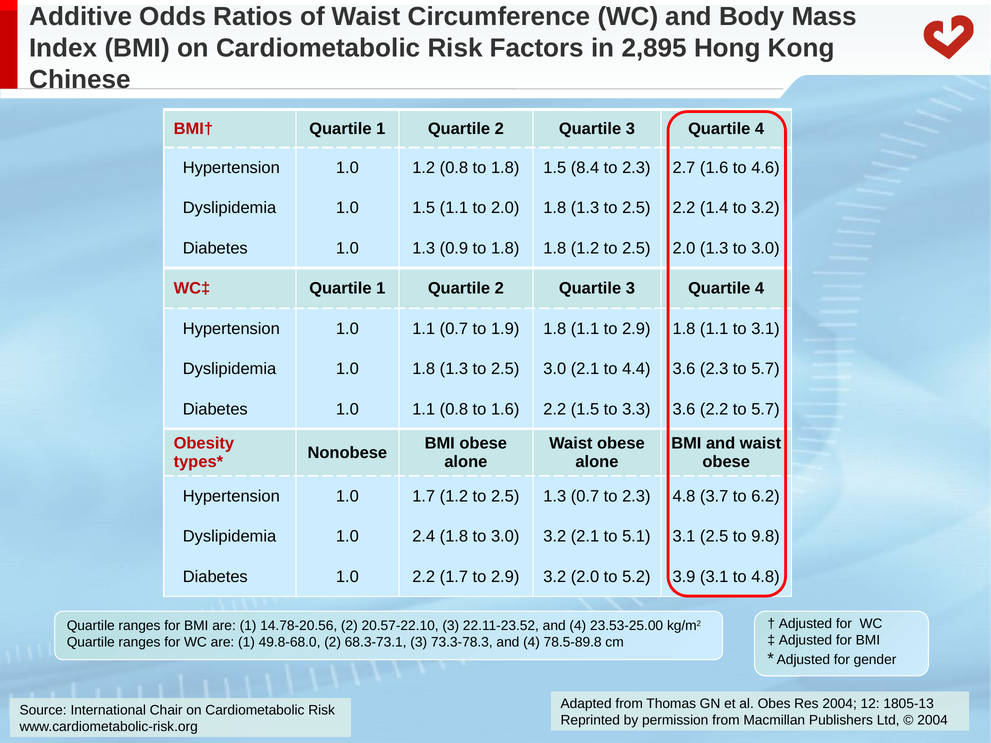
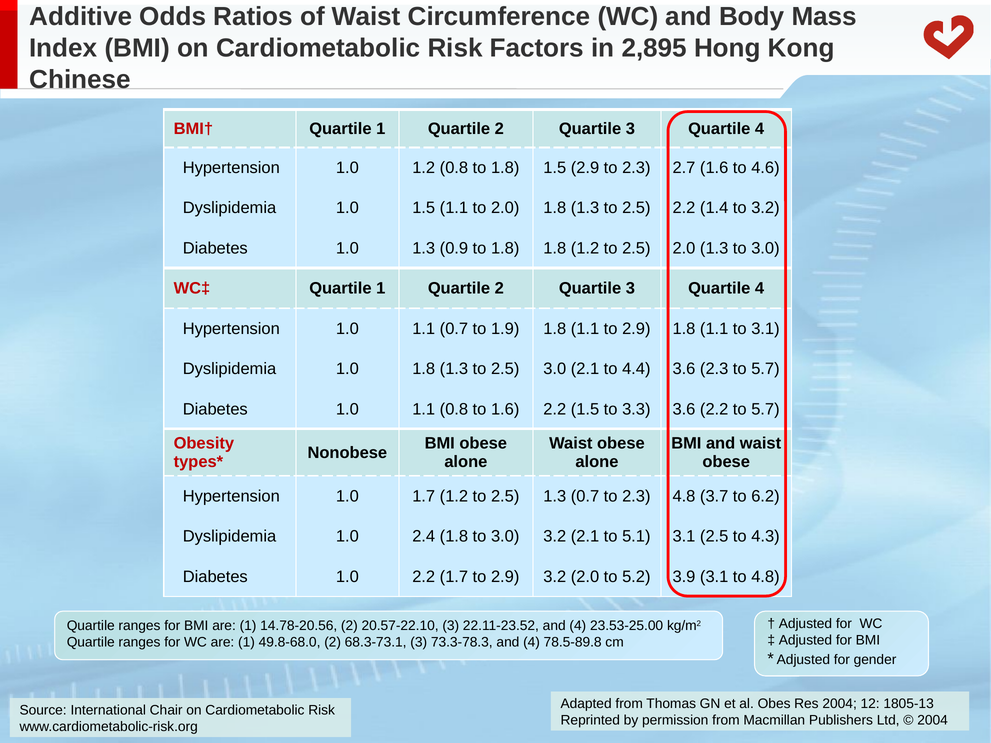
1.5 8.4: 8.4 -> 2.9
9.8: 9.8 -> 4.3
